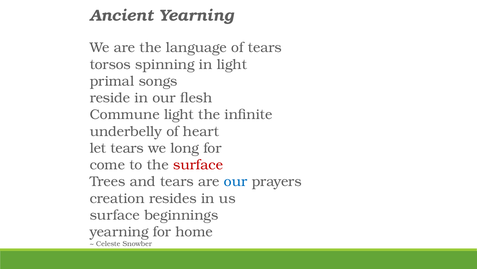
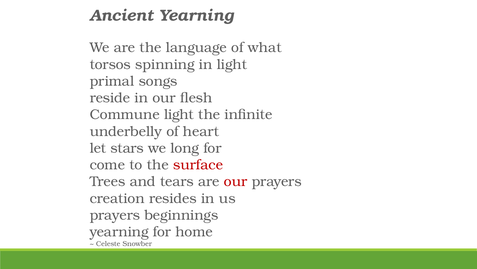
of tears: tears -> what
let tears: tears -> stars
our at (236, 181) colour: blue -> red
surface at (115, 215): surface -> prayers
